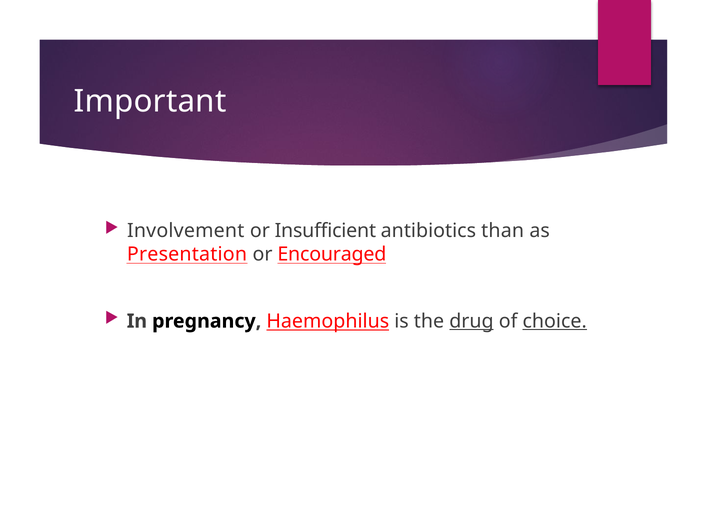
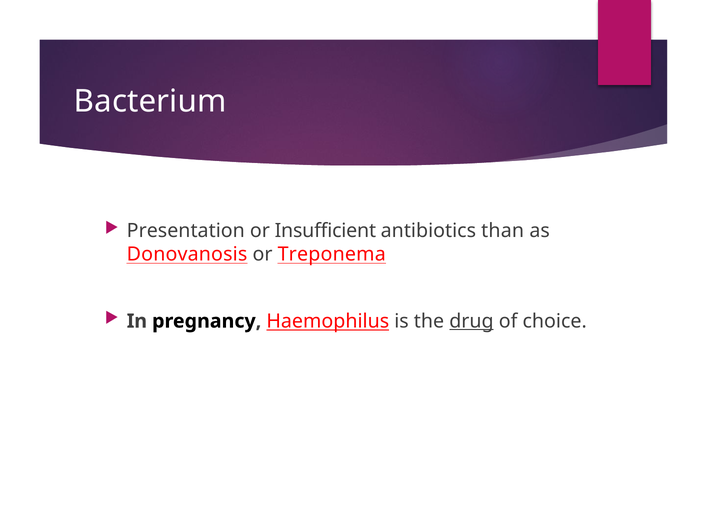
Important: Important -> Bacterium
Involvement: Involvement -> Presentation
Presentation: Presentation -> Donovanosis
Encouraged: Encouraged -> Treponema
choice underline: present -> none
